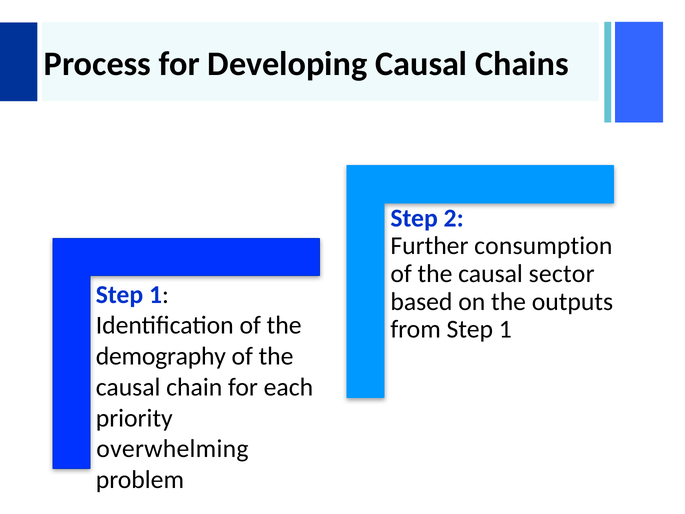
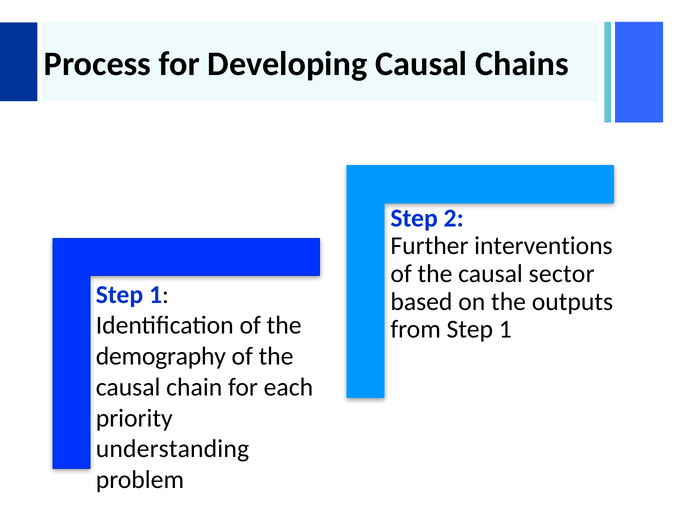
consumption: consumption -> interventions
overwhelming: overwhelming -> understanding
